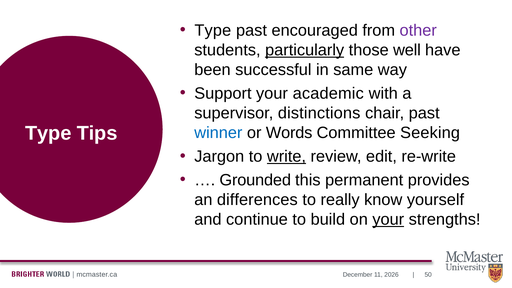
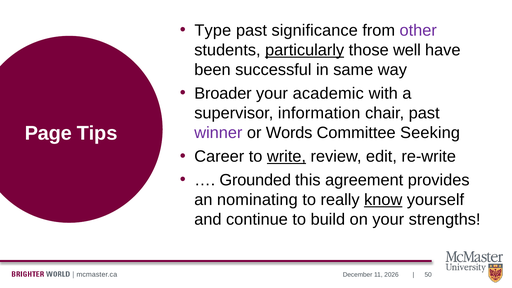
encouraged: encouraged -> significance
Support: Support -> Broader
distinctions: distinctions -> information
Type at (48, 133): Type -> Page
winner colour: blue -> purple
Jargon: Jargon -> Career
permanent: permanent -> agreement
differences: differences -> nominating
know underline: none -> present
your at (388, 220) underline: present -> none
